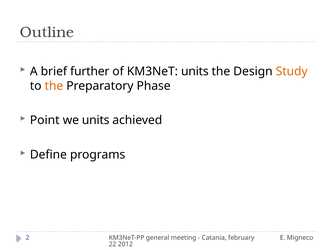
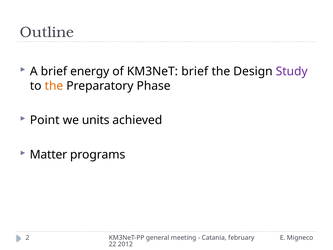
further: further -> energy
KM3NeT units: units -> brief
Study colour: orange -> purple
Define: Define -> Matter
